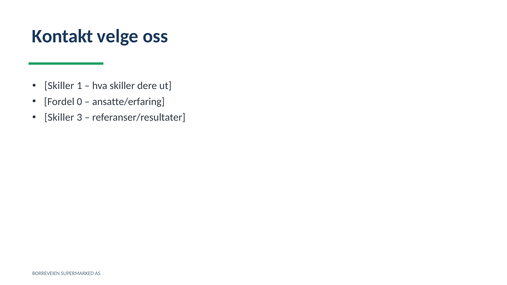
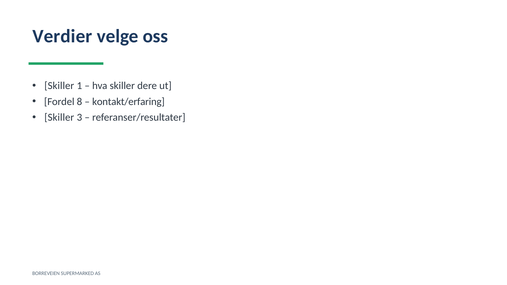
Kontakt: Kontakt -> Verdier
0: 0 -> 8
ansatte/erfaring: ansatte/erfaring -> kontakt/erfaring
